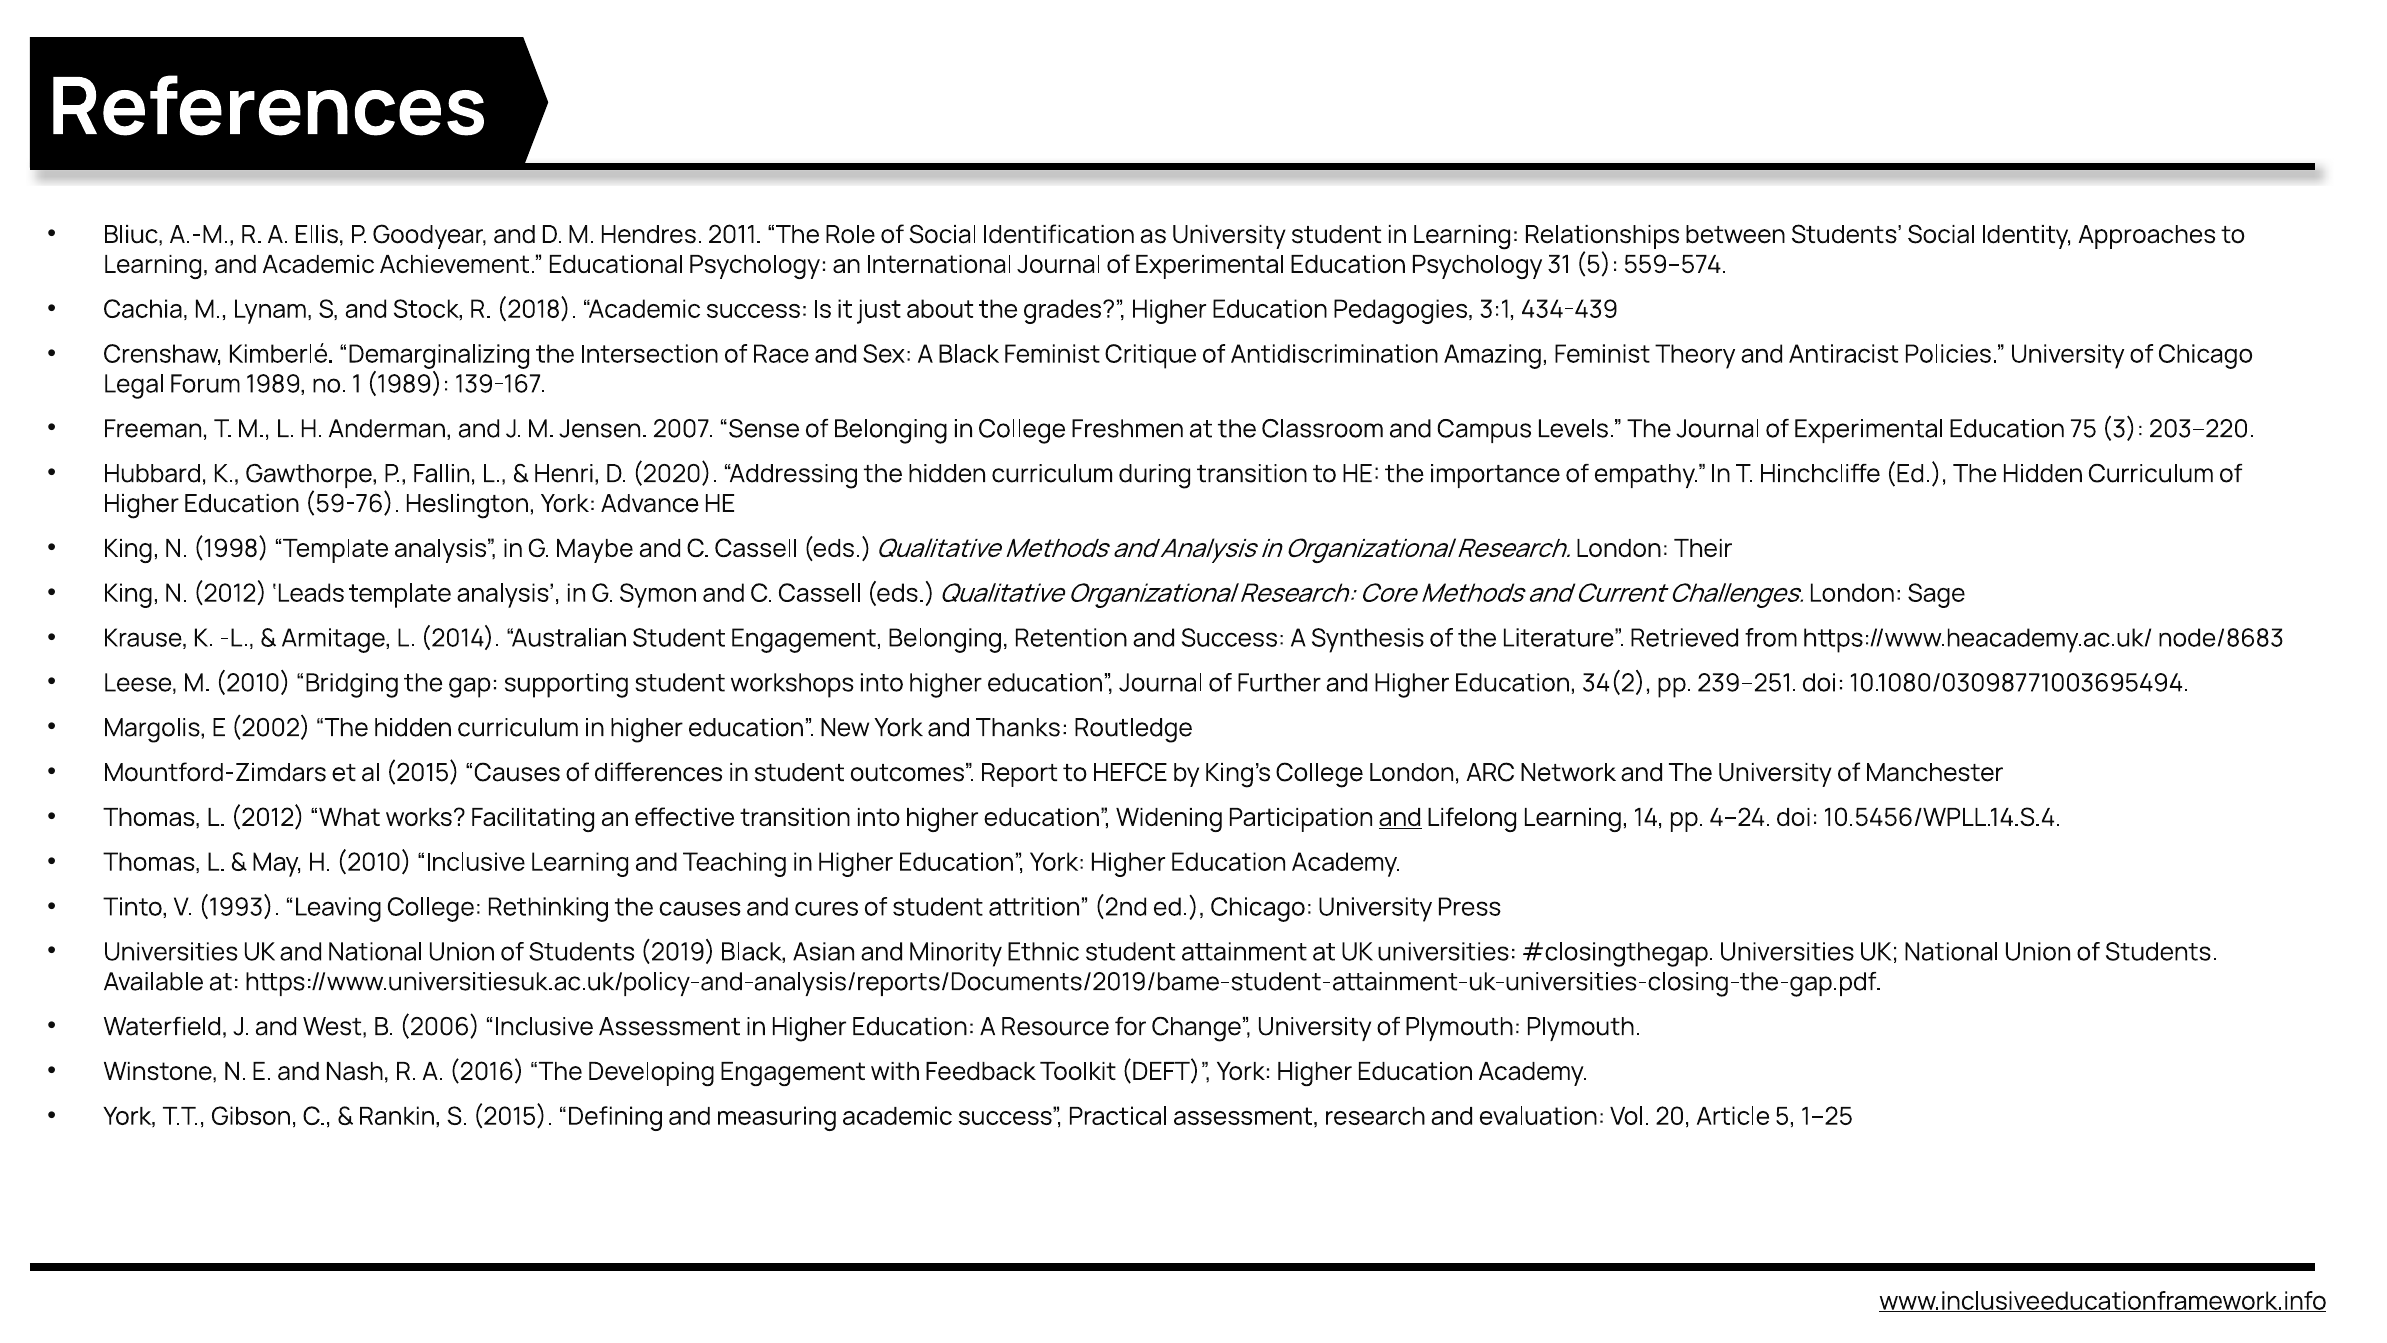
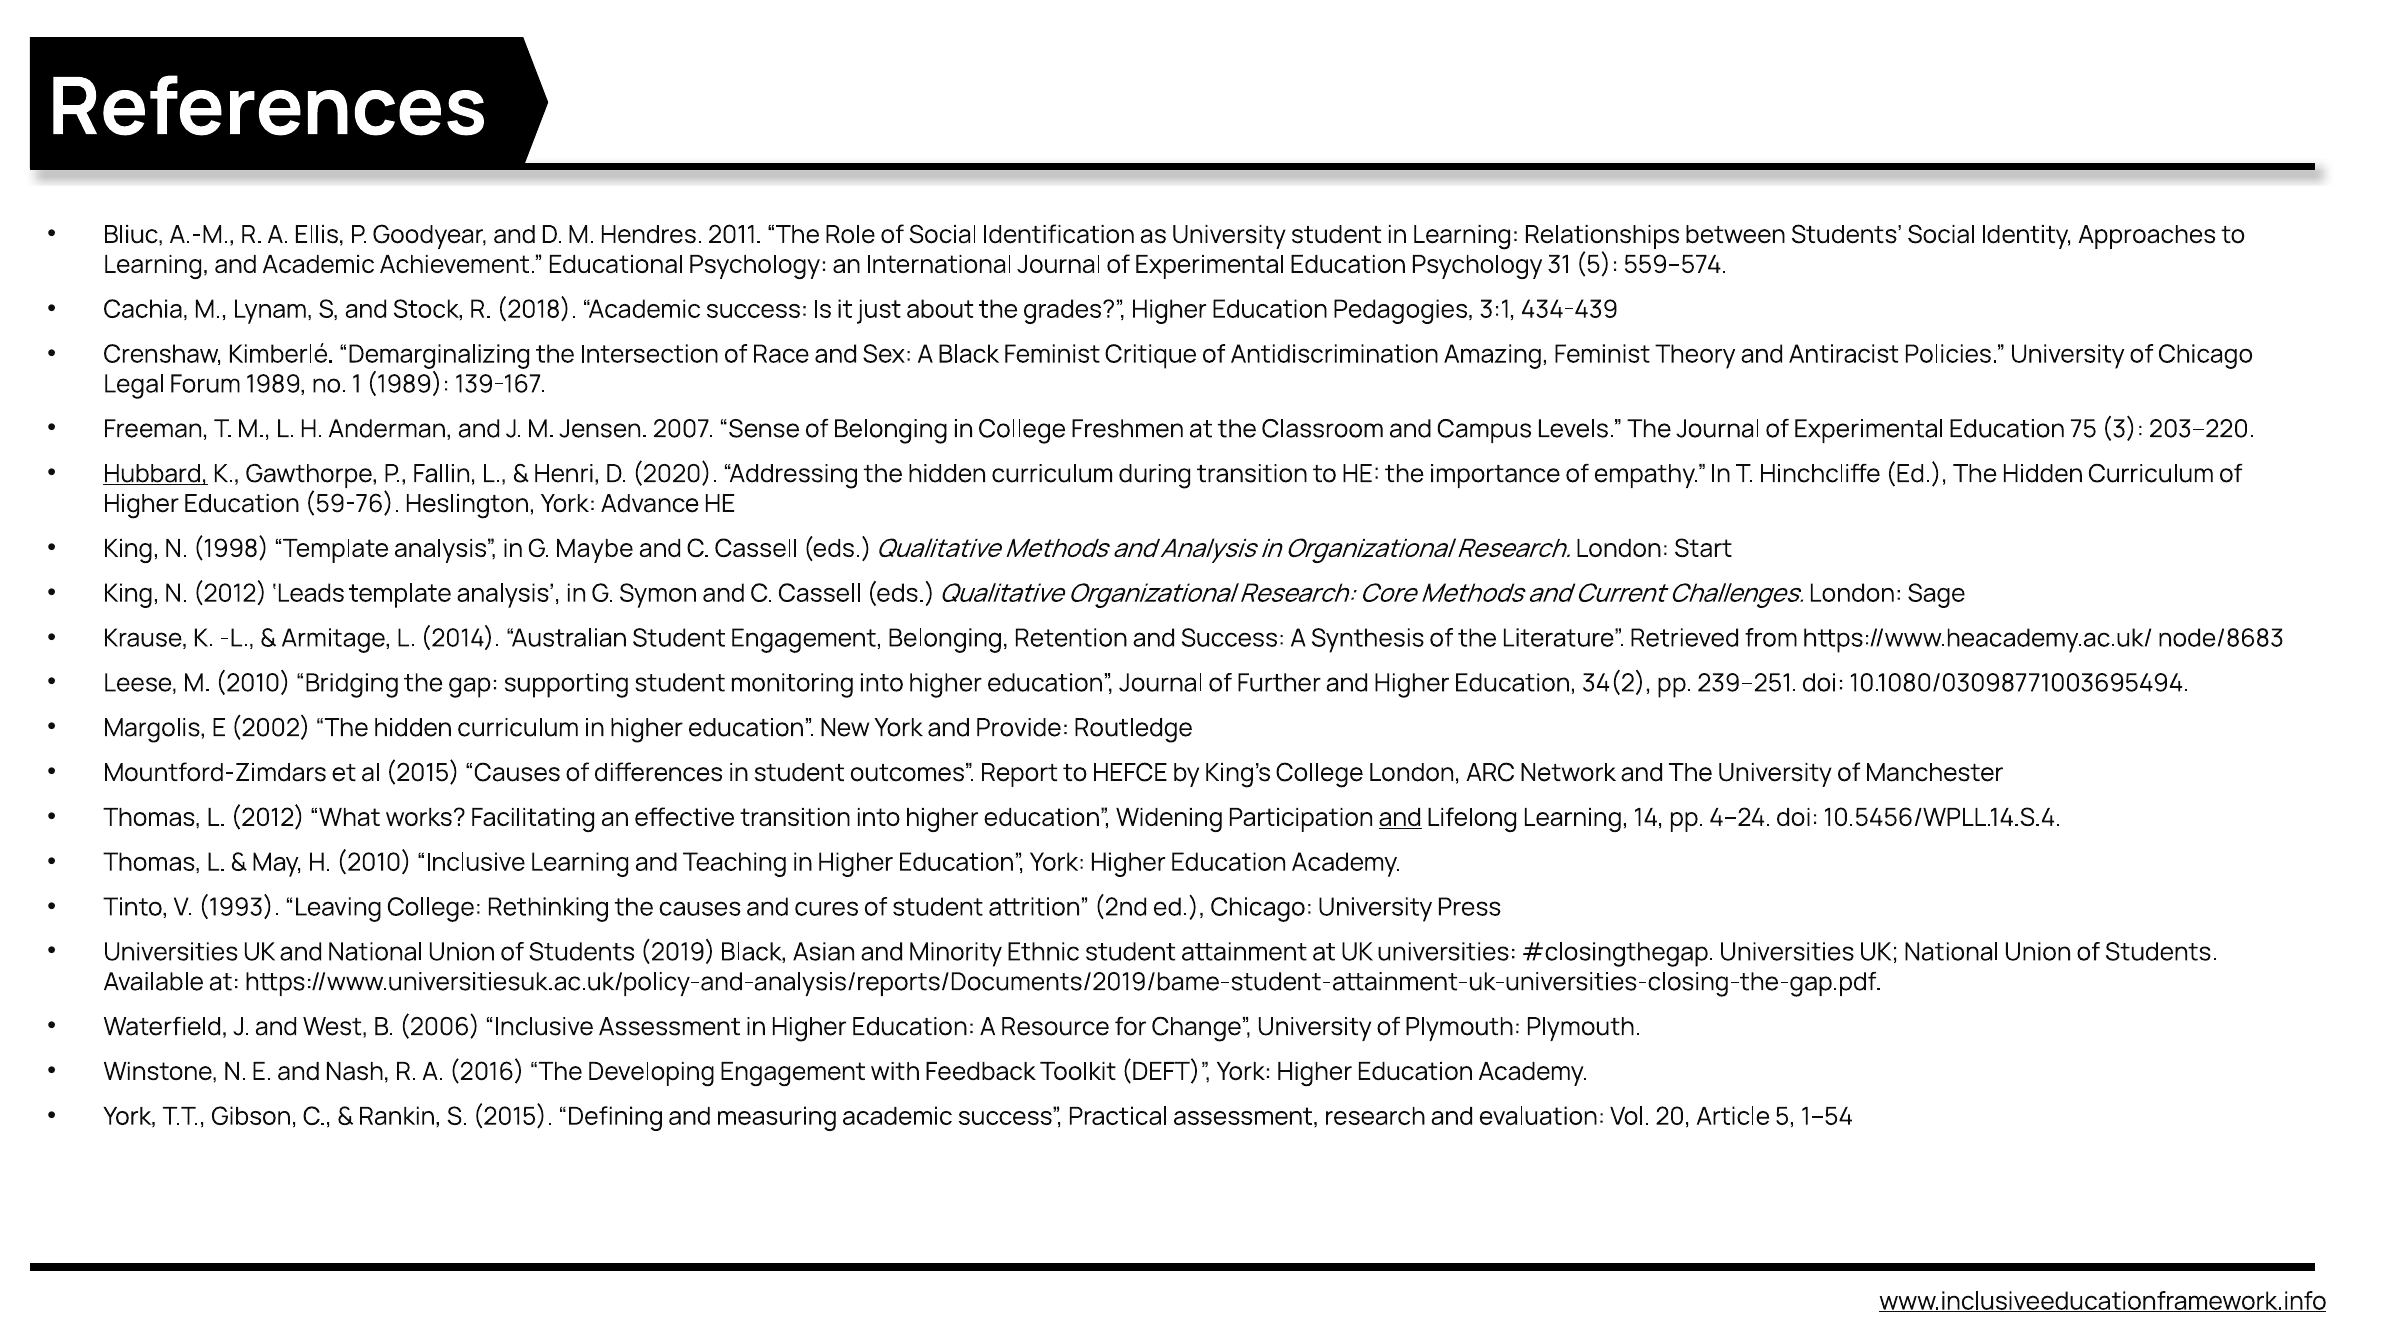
Hubbard underline: none -> present
Their: Their -> Start
workshops: workshops -> monitoring
Thanks: Thanks -> Provide
1–25: 1–25 -> 1–54
